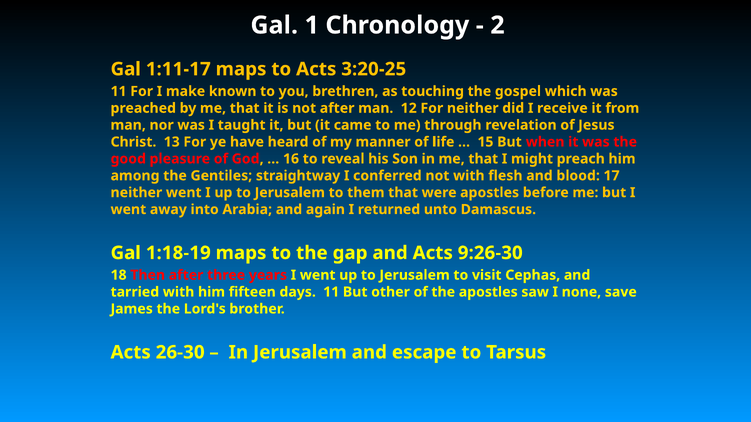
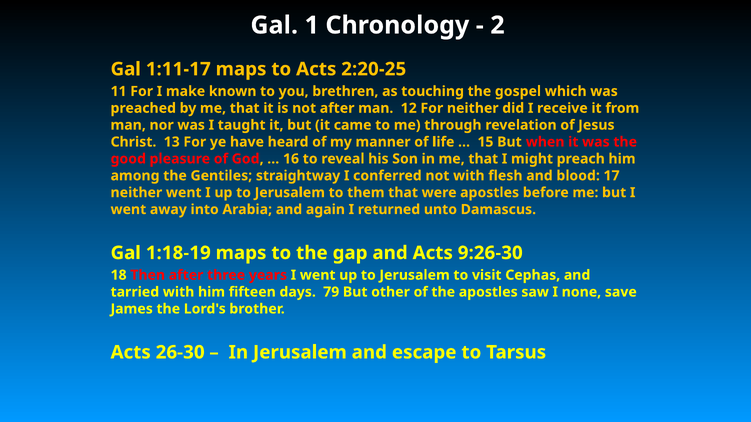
3:20-25: 3:20-25 -> 2:20-25
days 11: 11 -> 79
